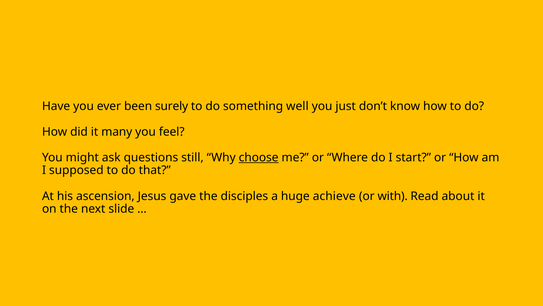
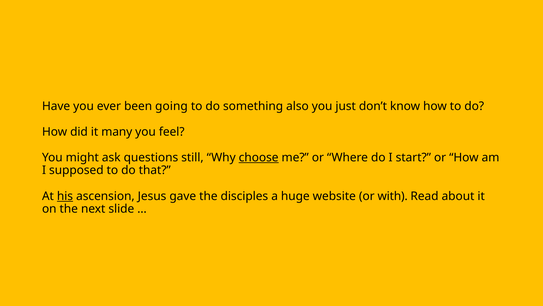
surely: surely -> going
well: well -> also
his underline: none -> present
achieve: achieve -> website
